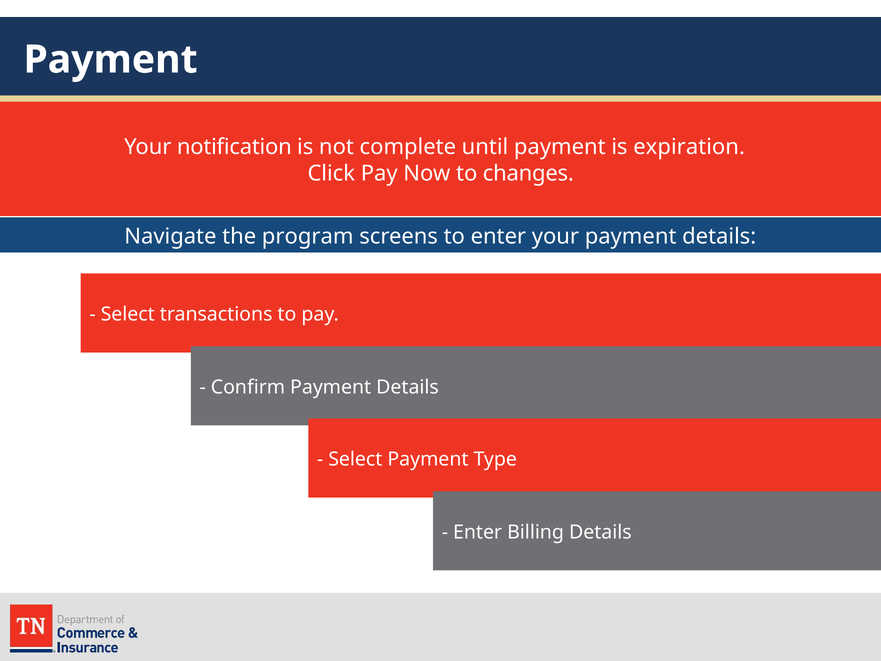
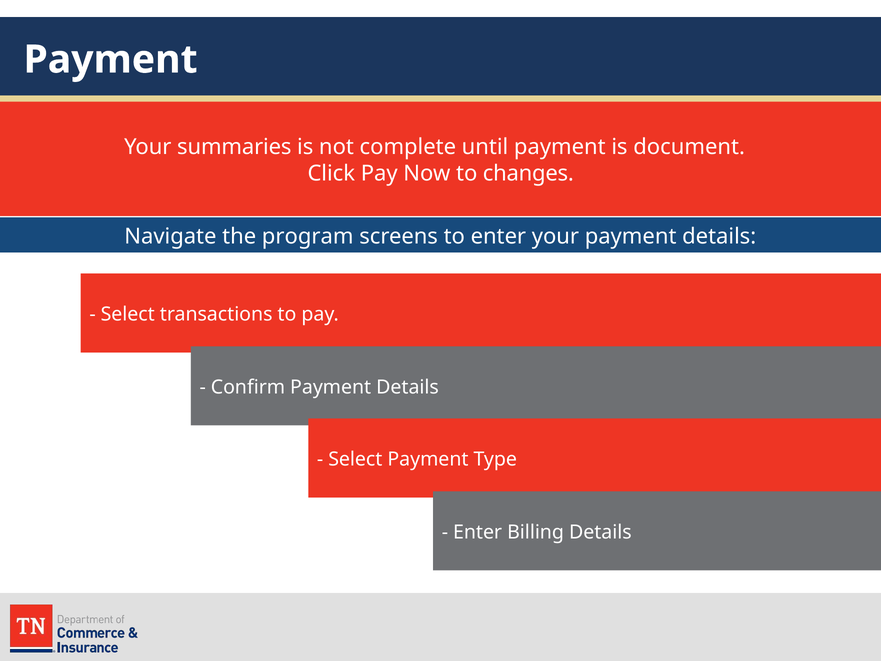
notification: notification -> summaries
expiration: expiration -> document
